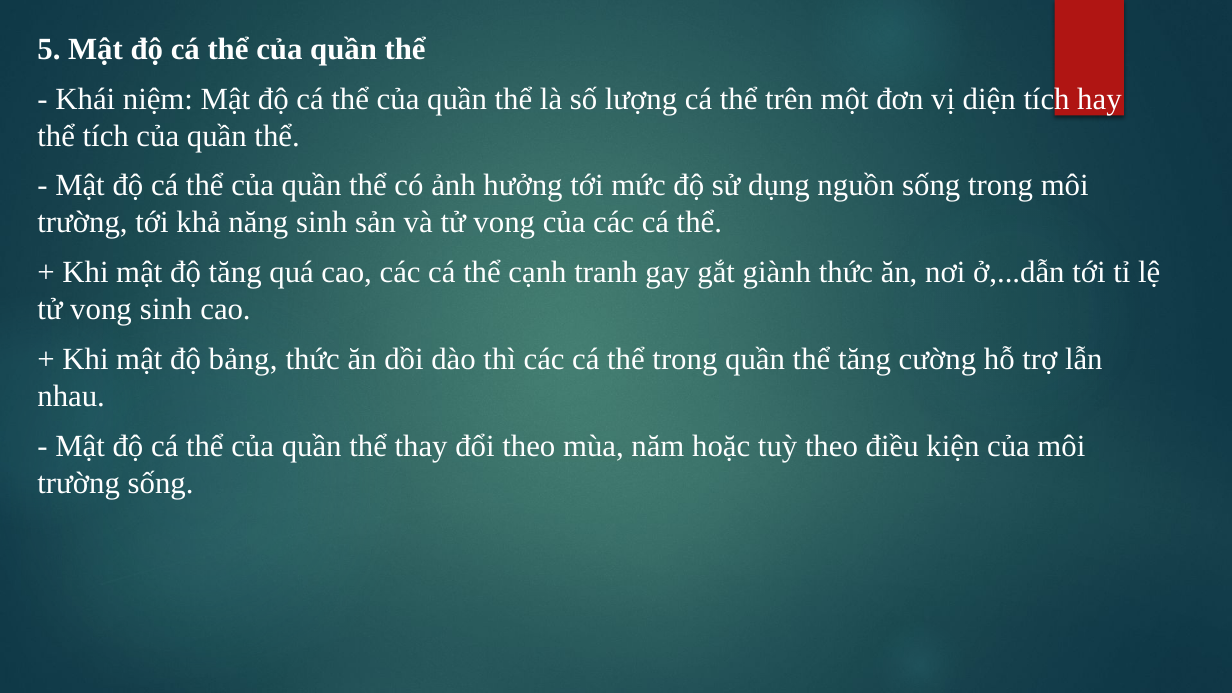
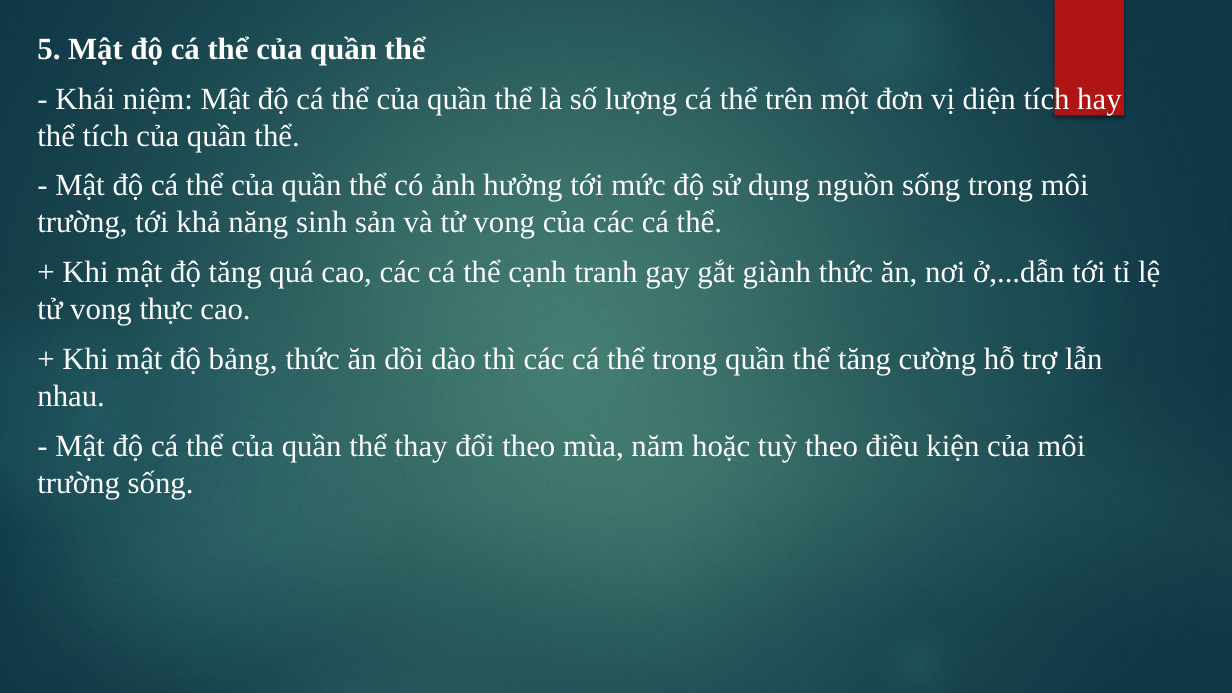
vong sinh: sinh -> thực
